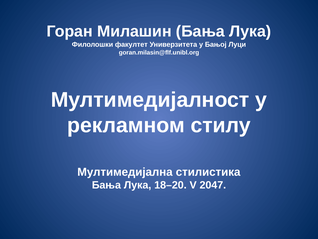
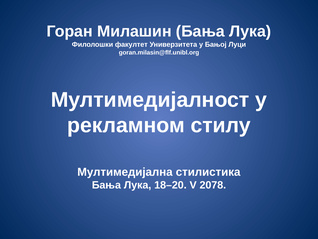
2047: 2047 -> 2078
